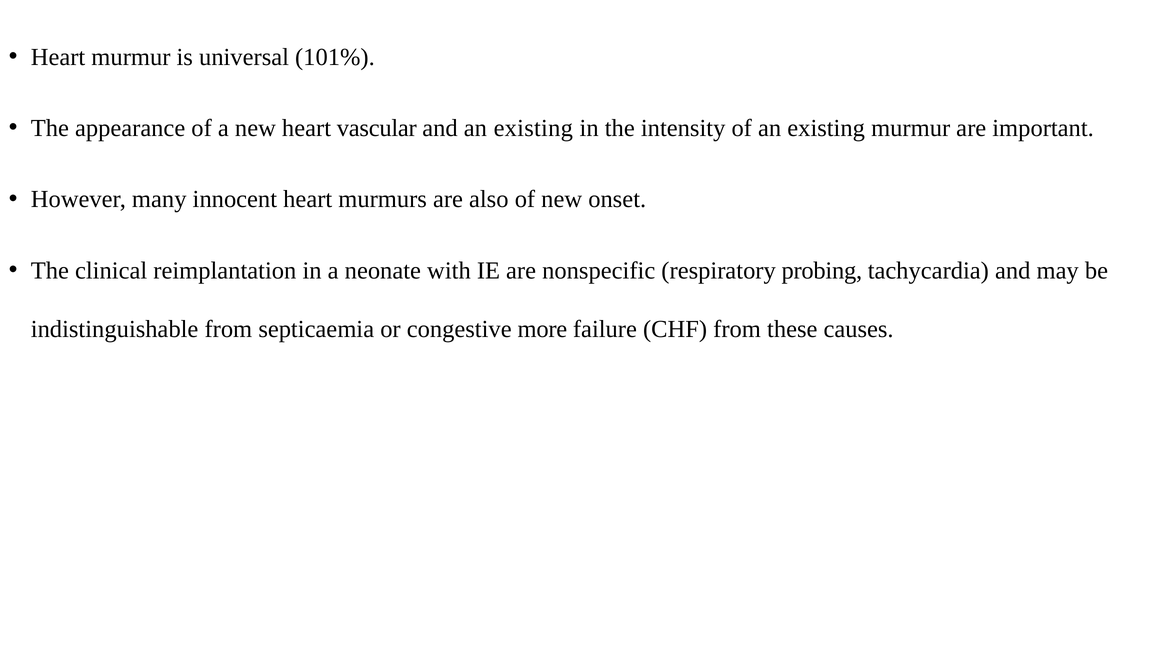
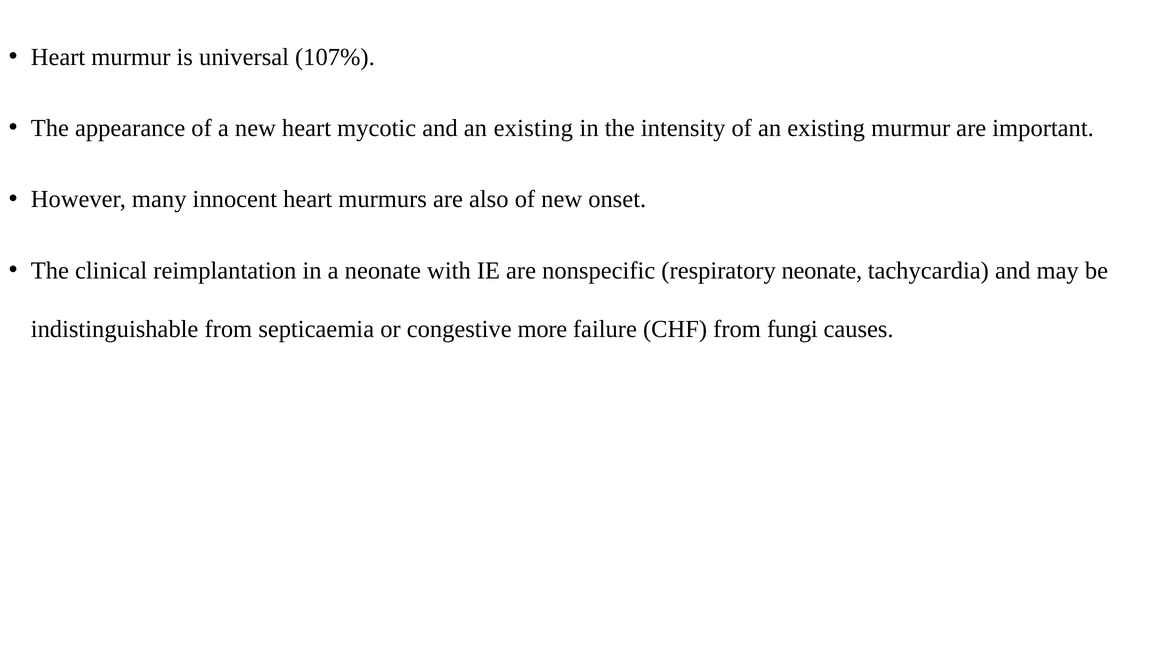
101%: 101% -> 107%
vascular: vascular -> mycotic
respiratory probing: probing -> neonate
these: these -> fungi
